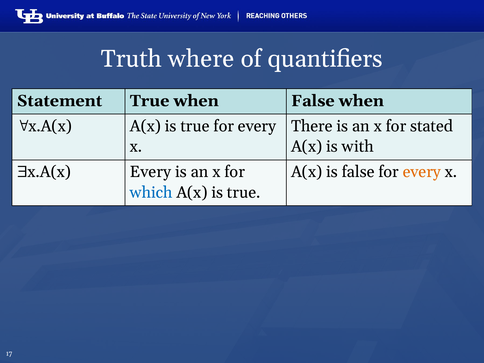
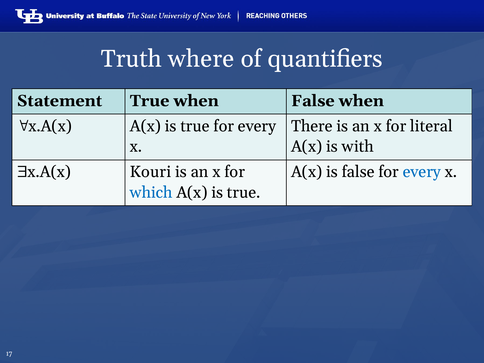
stated: stated -> literal
x.A(x Every: Every -> Kouri
every at (422, 172) colour: orange -> blue
